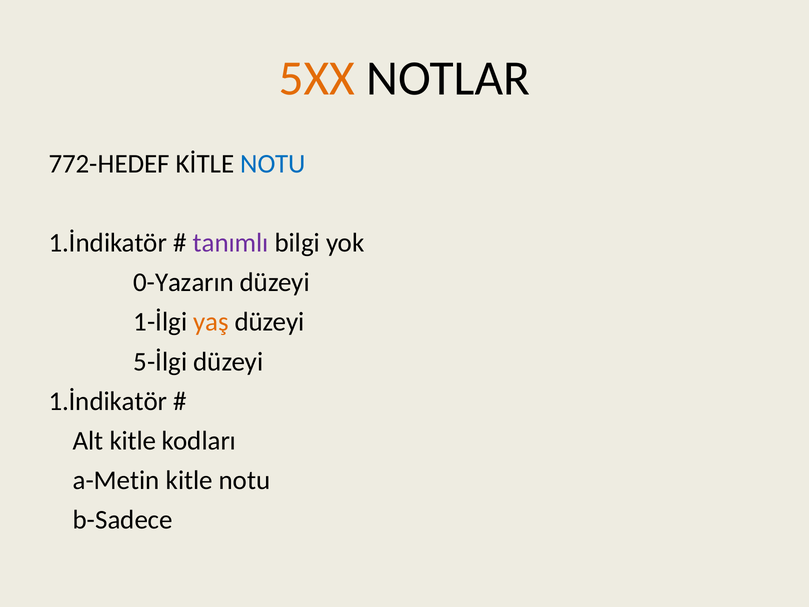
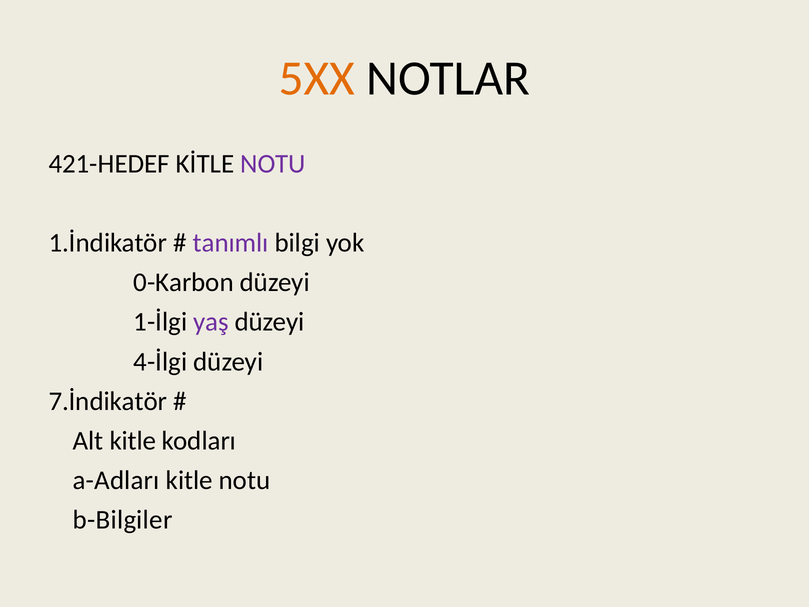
772-HEDEF: 772-HEDEF -> 421-HEDEF
NOTU at (273, 164) colour: blue -> purple
0-Yazarın: 0-Yazarın -> 0-Karbon
yaş colour: orange -> purple
5-İlgi: 5-İlgi -> 4-İlgi
1.İndikatör at (108, 401): 1.İndikatör -> 7.İndikatör
a-Metin: a-Metin -> a-Adları
b-Sadece: b-Sadece -> b-Bilgiler
